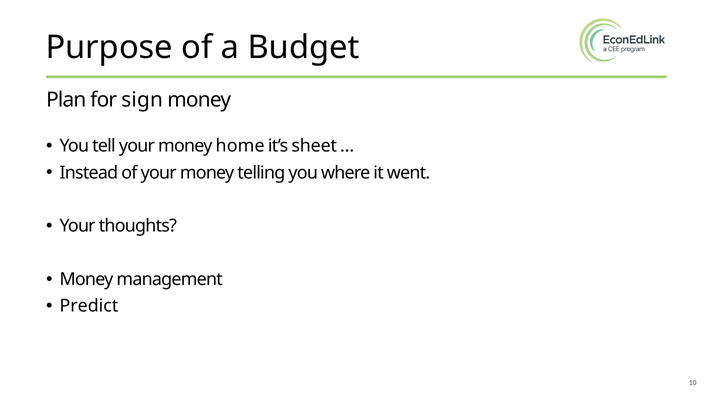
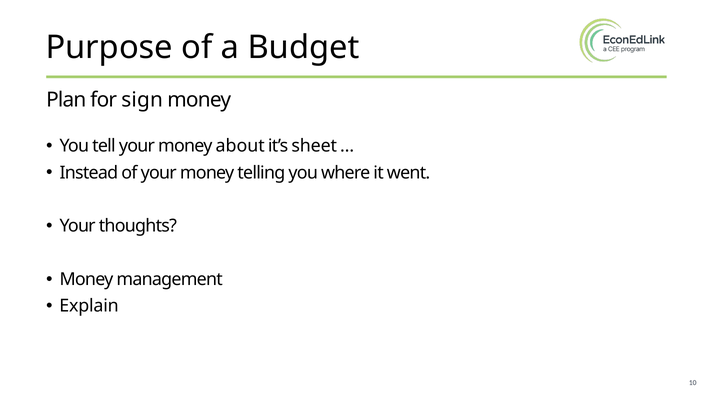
home: home -> about
Predict: Predict -> Explain
